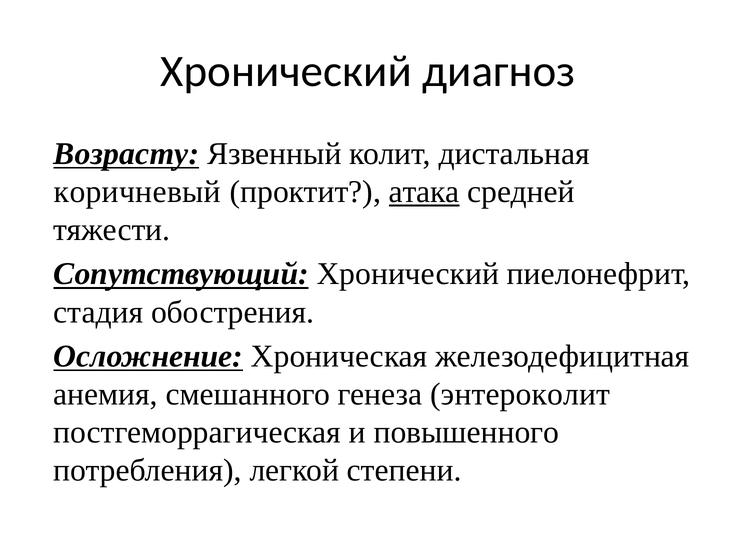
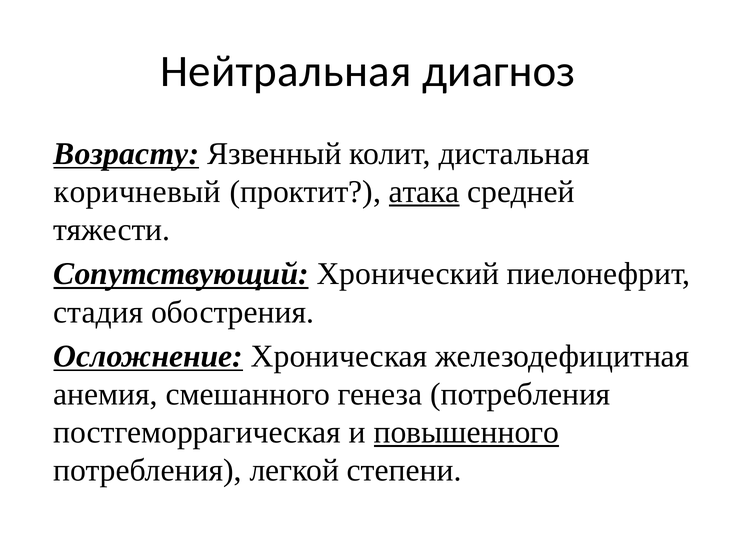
Хронический at (286, 71): Хронический -> Нейтральная
генеза энтероколит: энтероколит -> потребления
повышенного underline: none -> present
